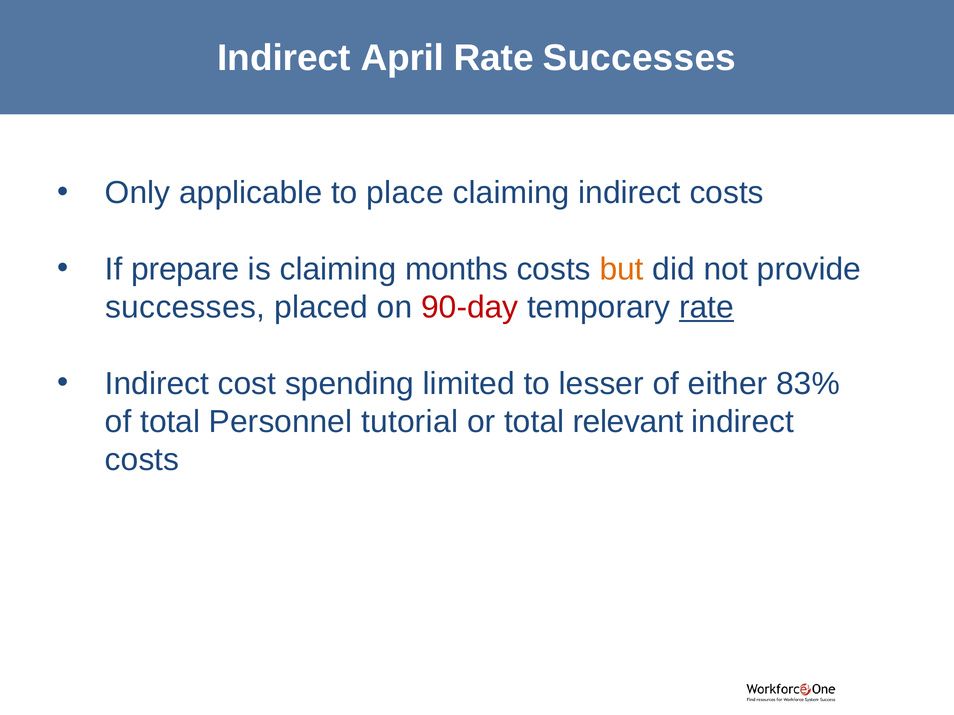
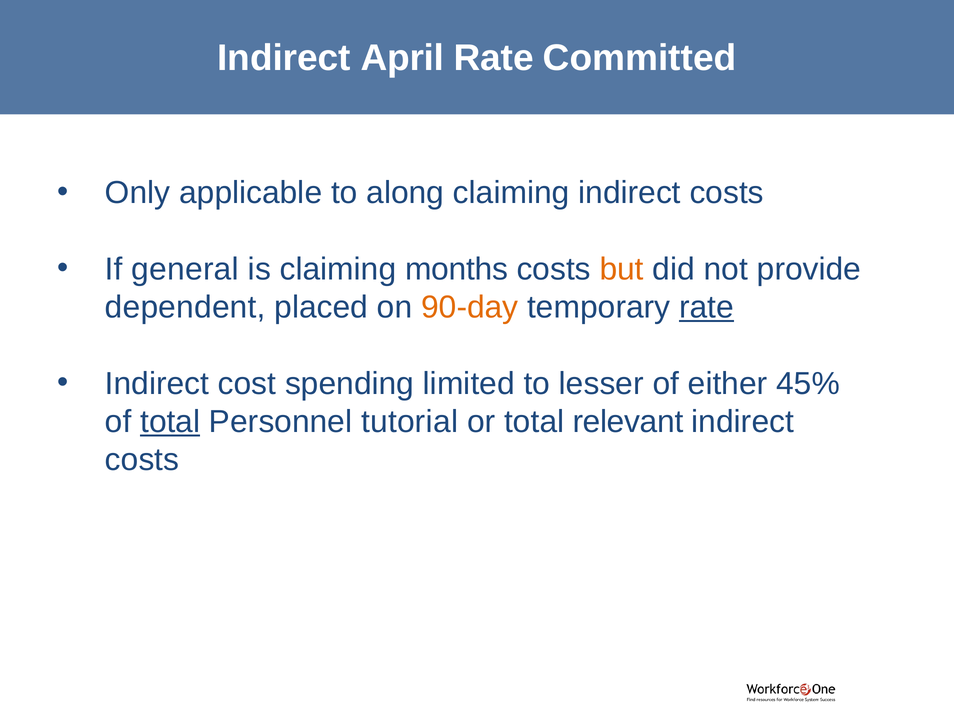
Rate Successes: Successes -> Committed
place: place -> along
prepare: prepare -> general
successes at (185, 308): successes -> dependent
90-day colour: red -> orange
83%: 83% -> 45%
total at (170, 422) underline: none -> present
